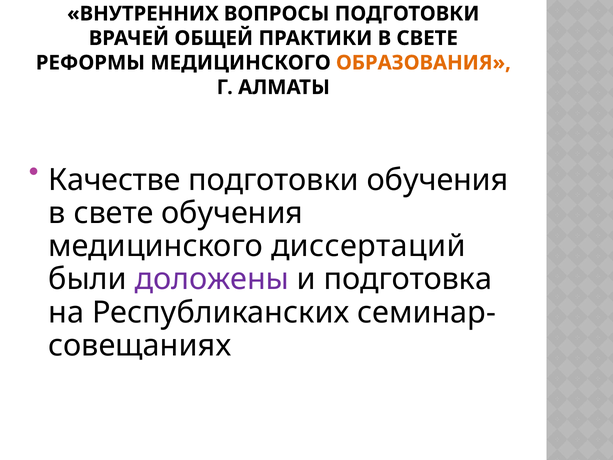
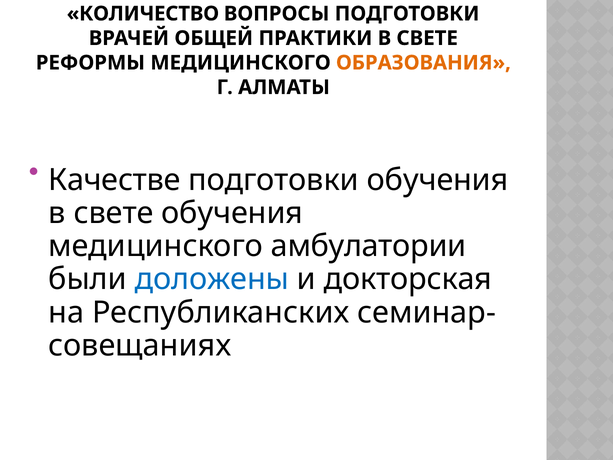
ВНУТРЕННИХ: ВНУТРЕННИХ -> КОЛИЧЕСТВО
диссертаций: диссертаций -> амбулатории
доложены colour: purple -> blue
подготовка: подготовка -> докторская
